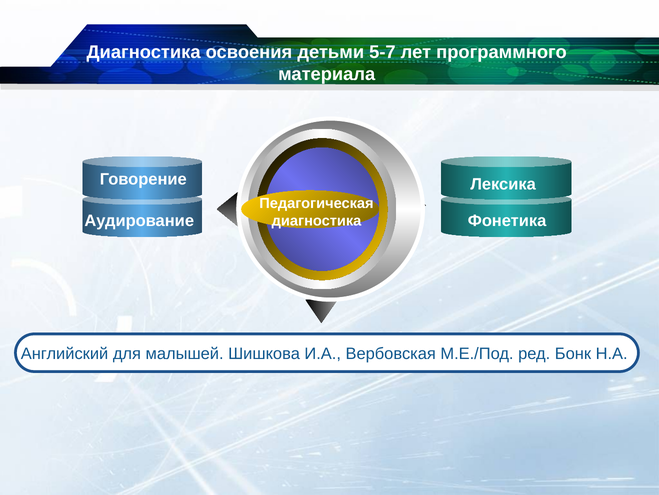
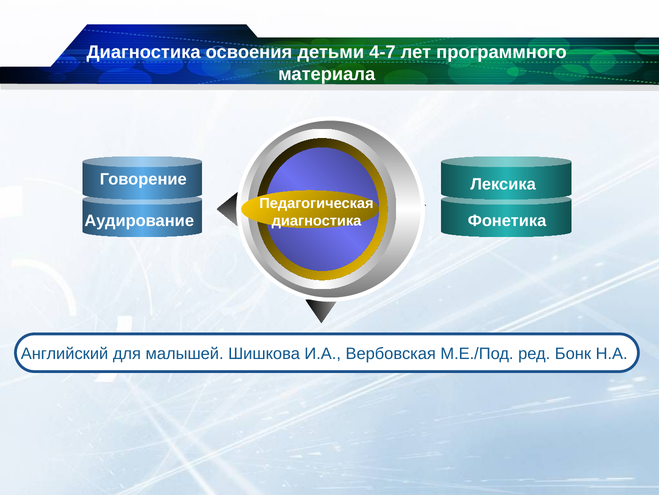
5-7: 5-7 -> 4-7
